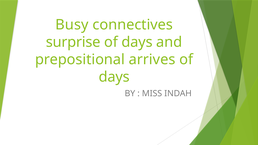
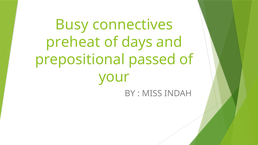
surprise: surprise -> preheat
arrives: arrives -> passed
days at (114, 77): days -> your
